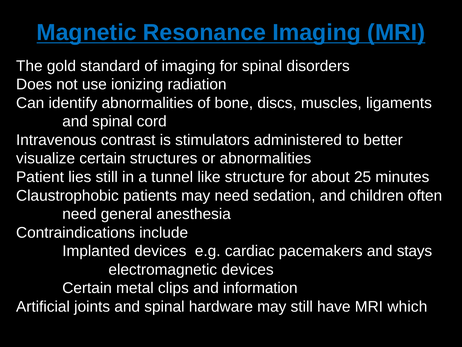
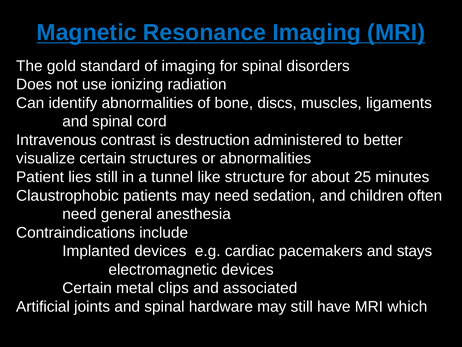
stimulators: stimulators -> destruction
information: information -> associated
